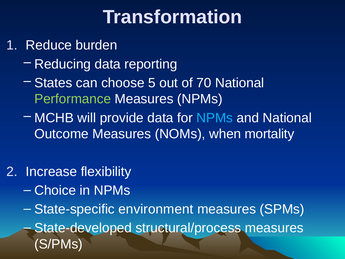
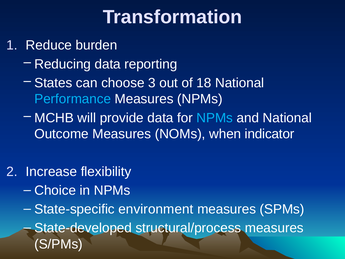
5: 5 -> 3
70: 70 -> 18
Performance colour: light green -> light blue
mortality: mortality -> indicator
